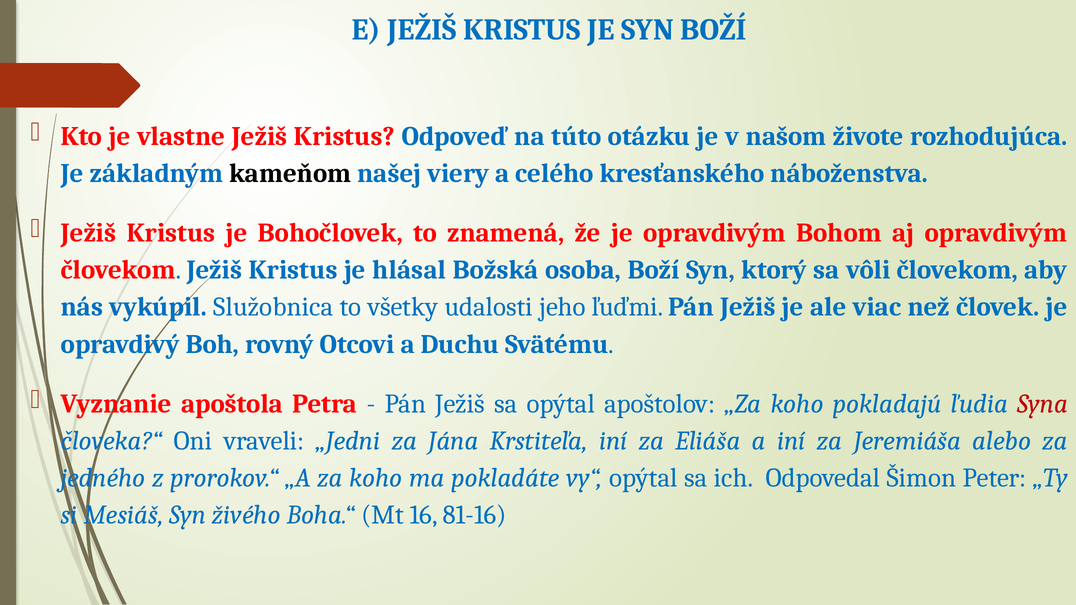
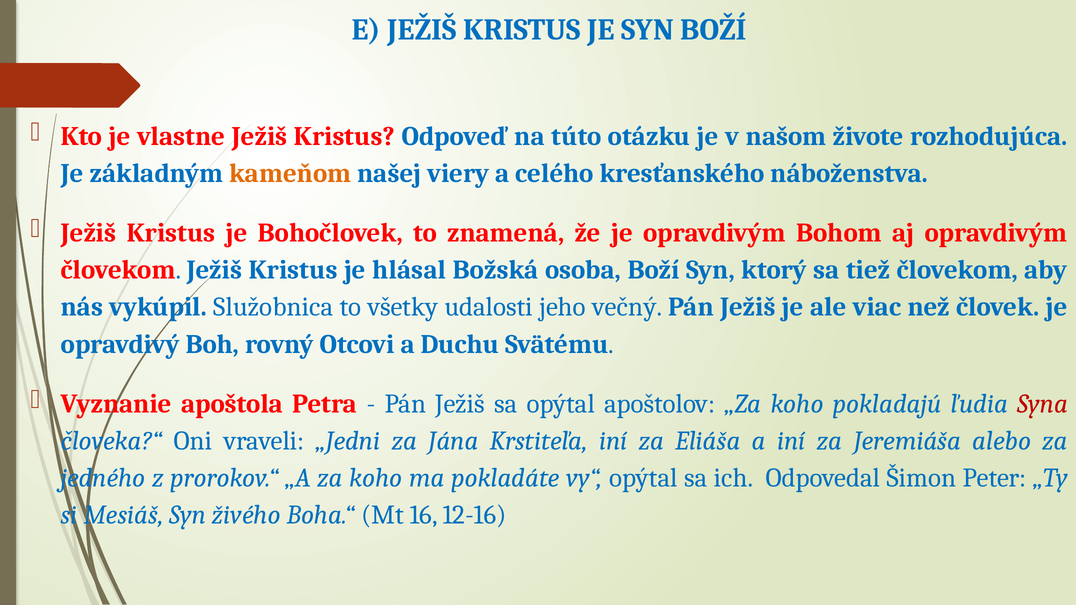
kameňom colour: black -> orange
vôli: vôli -> tiež
ľuďmi: ľuďmi -> večný
81-16: 81-16 -> 12-16
